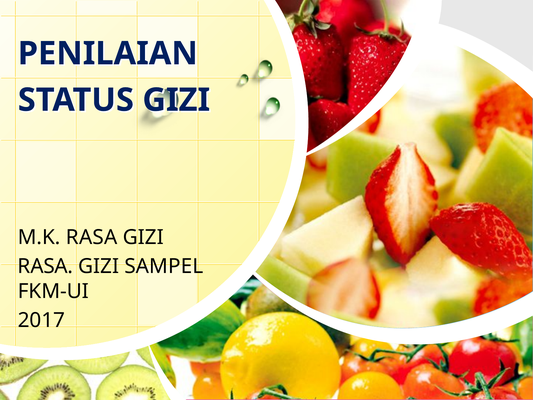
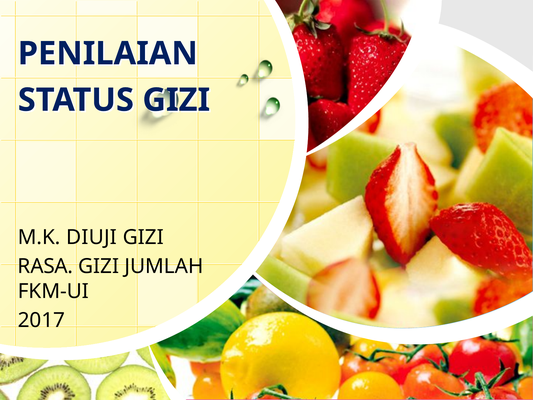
M.K RASA: RASA -> DIUJI
SAMPEL: SAMPEL -> JUMLAH
